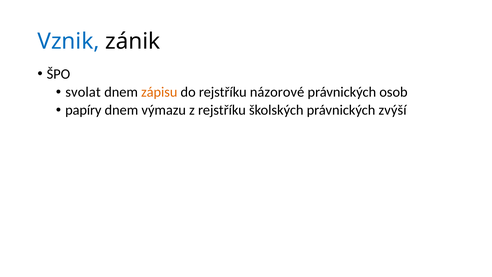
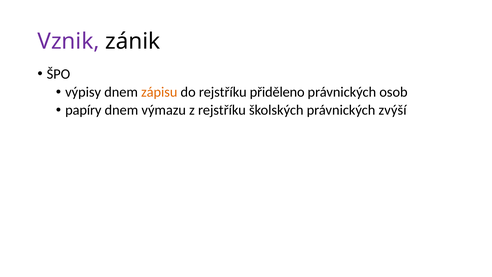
Vznik colour: blue -> purple
svolat: svolat -> výpisy
názorové: názorové -> přiděleno
